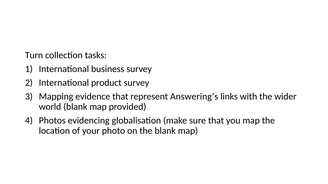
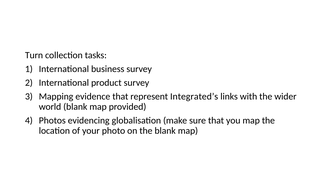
Answering’s: Answering’s -> Integrated’s
